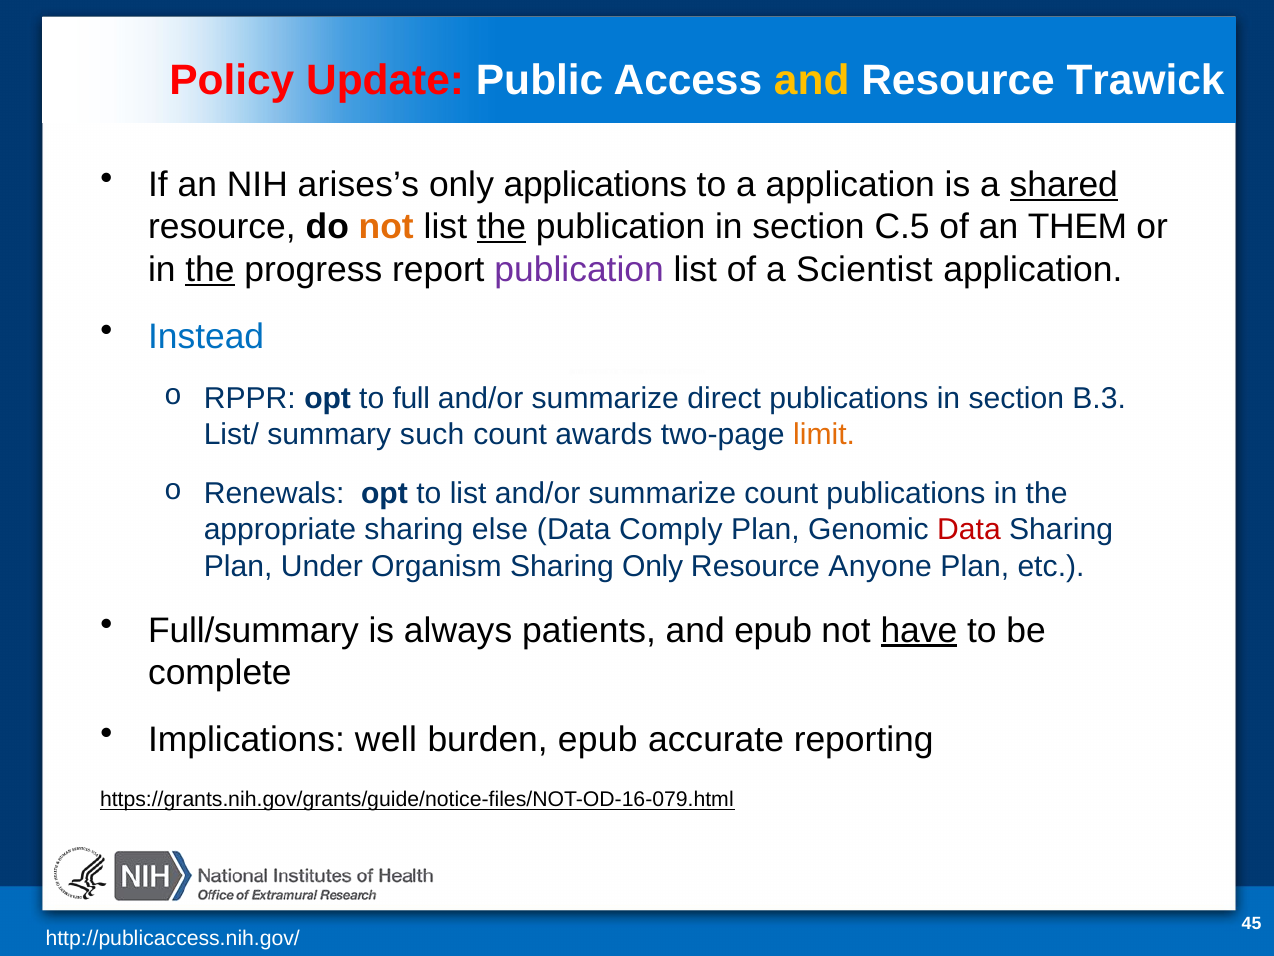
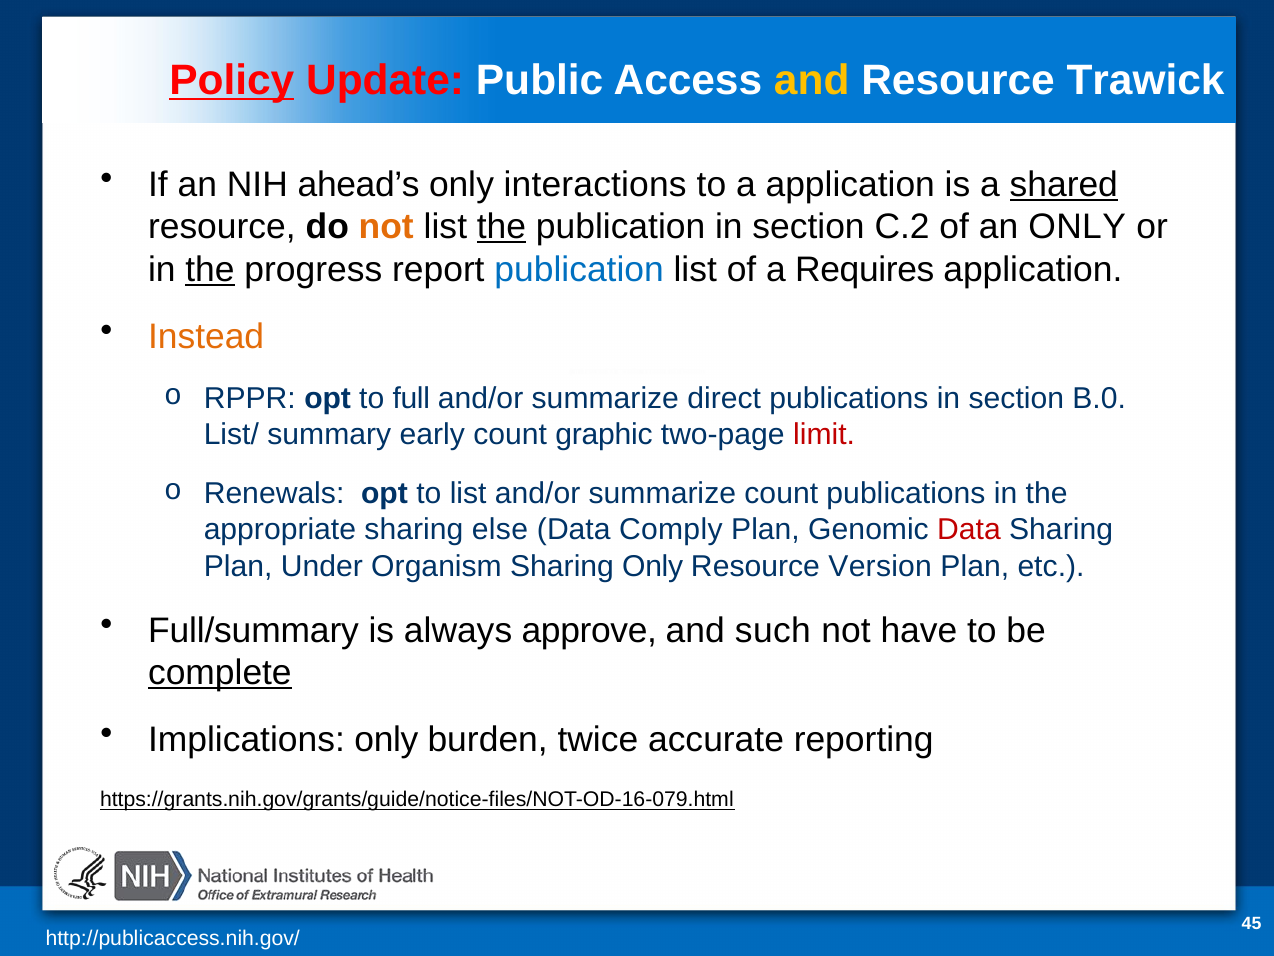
Policy underline: none -> present
arises’s: arises’s -> ahead’s
applications: applications -> interactions
C.5: C.5 -> C.2
an THEM: THEM -> ONLY
publication at (579, 270) colour: purple -> blue
Scientist: Scientist -> Requires
Instead colour: blue -> orange
B.3: B.3 -> B.0
such: such -> early
awards: awards -> graphic
limit colour: orange -> red
Anyone: Anyone -> Version
patients: patients -> approve
and epub: epub -> such
have underline: present -> none
complete underline: none -> present
Implications well: well -> only
burden epub: epub -> twice
